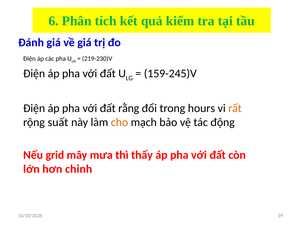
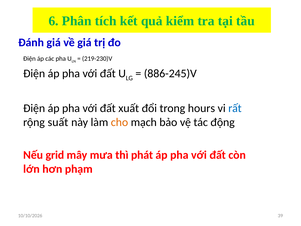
159-245)V: 159-245)V -> 886-245)V
rằng: rằng -> xuất
rất colour: orange -> blue
thấy: thấy -> phát
chỉnh: chỉnh -> phạm
